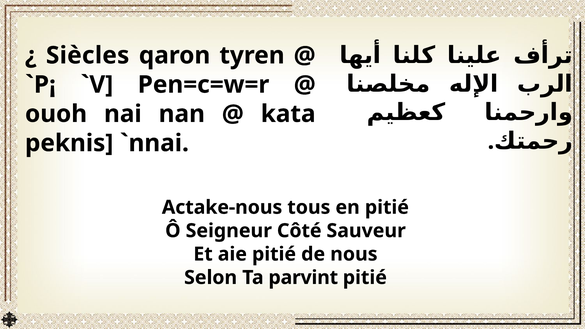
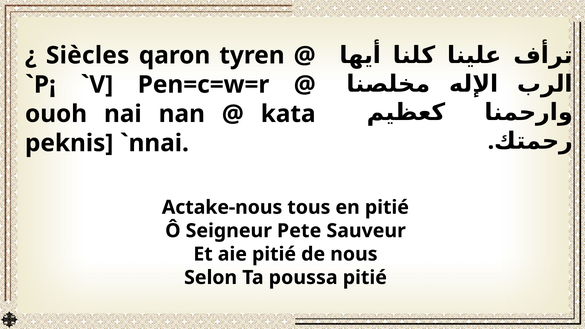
Côté: Côté -> Pete
parvint: parvint -> poussa
